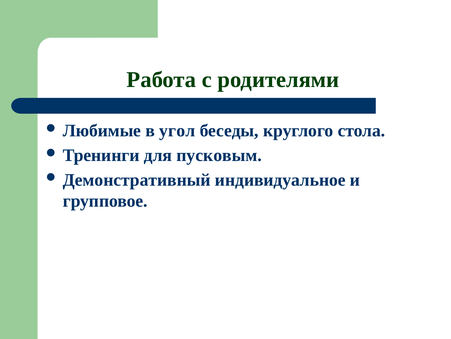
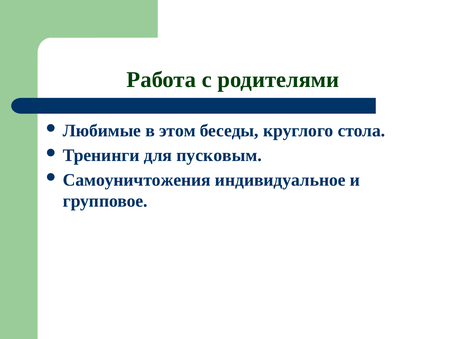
угол: угол -> этом
Демонстративный: Демонстративный -> Самоуничтожения
